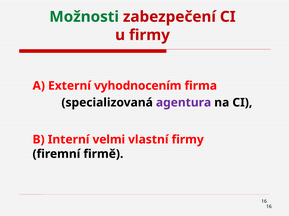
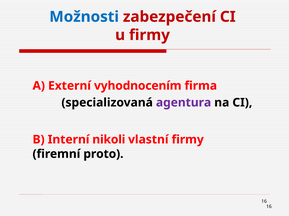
Možnosti colour: green -> blue
velmi: velmi -> nikoli
firmě: firmě -> proto
